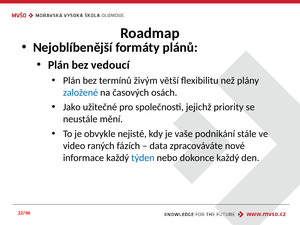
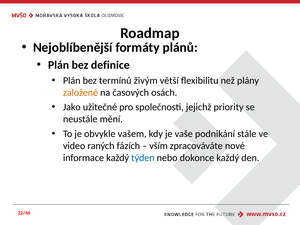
vedoucí: vedoucí -> definice
založené colour: blue -> orange
nejisté: nejisté -> vašem
data: data -> vším
